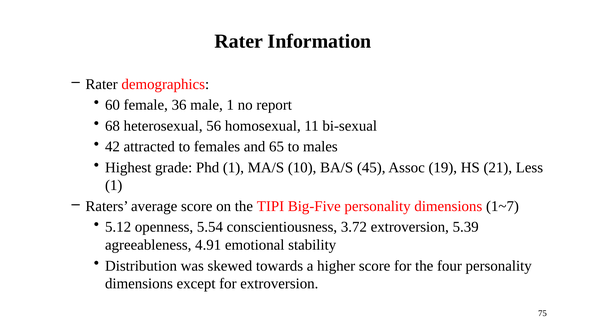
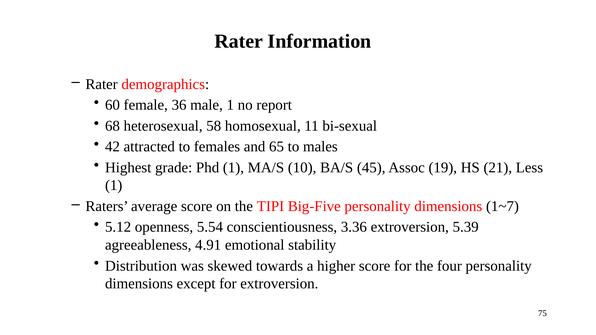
56: 56 -> 58
3.72: 3.72 -> 3.36
